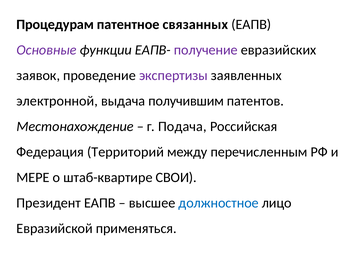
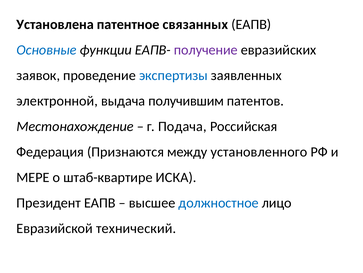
Процедурам: Процедурам -> Установлена
Основные colour: purple -> blue
экспертизы colour: purple -> blue
Территорий: Территорий -> Признаются
перечисленным: перечисленным -> установленного
СВОИ: СВОИ -> ИСКА
применяться: применяться -> технический
